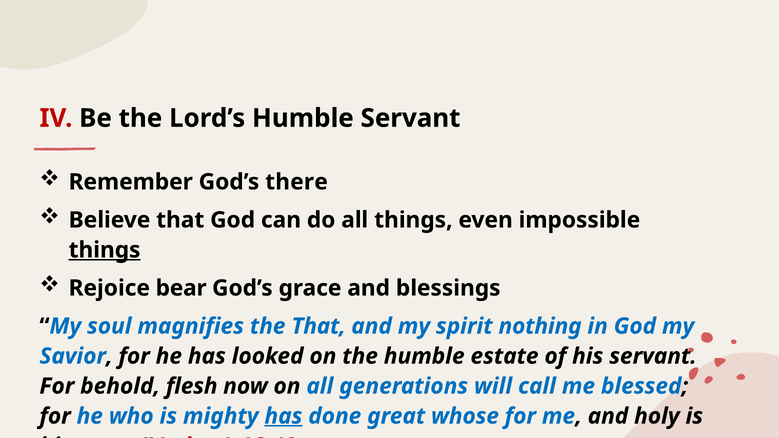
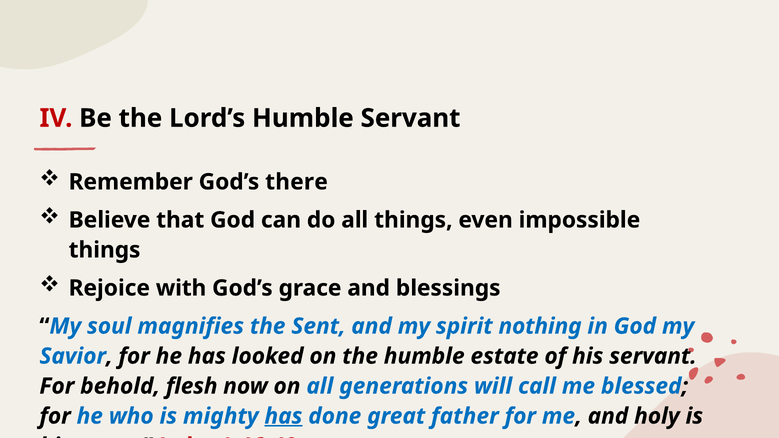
things at (105, 250) underline: present -> none
bear: bear -> with
the That: That -> Sent
whose: whose -> father
